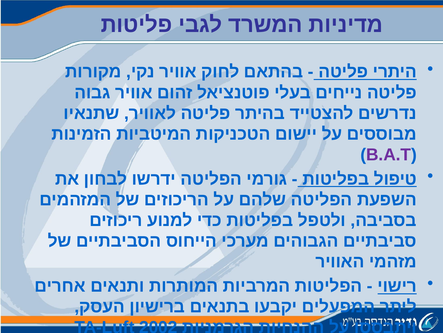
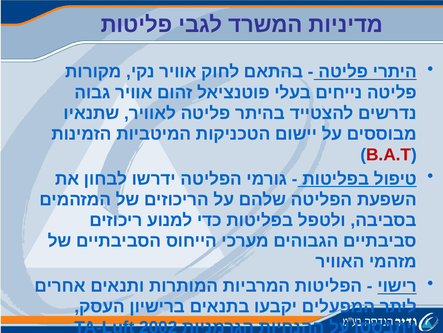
B.A.T colour: purple -> red
